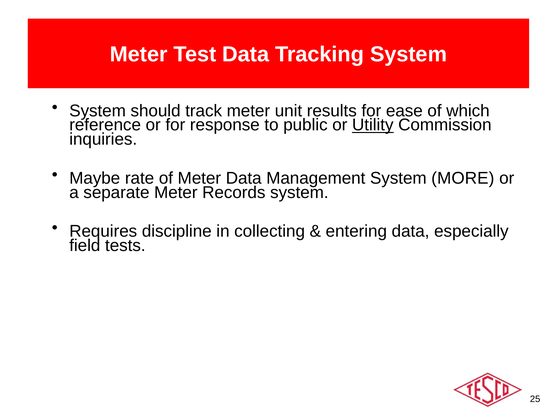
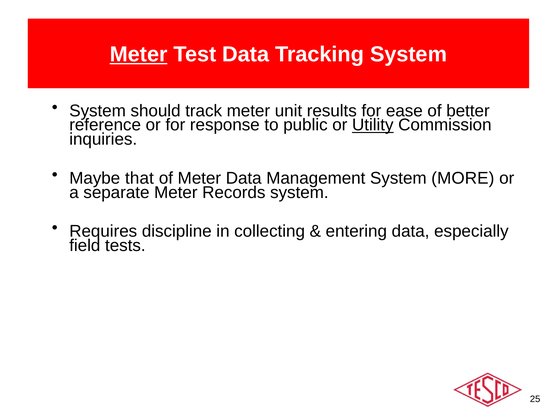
Meter at (139, 54) underline: none -> present
which: which -> better
rate: rate -> that
